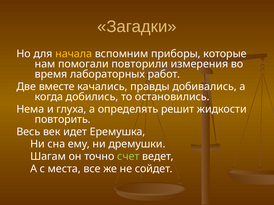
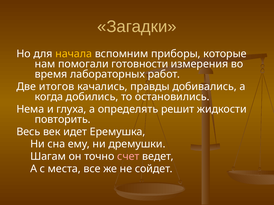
повторили: повторили -> готовности
вместе: вместе -> итогов
счет colour: light green -> pink
